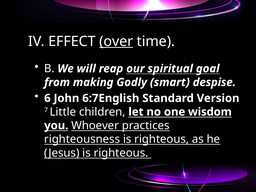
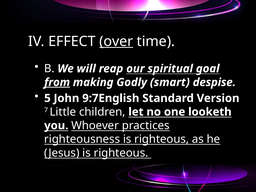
from underline: none -> present
6: 6 -> 5
6:7English: 6:7English -> 9:7English
wisdom: wisdom -> looketh
